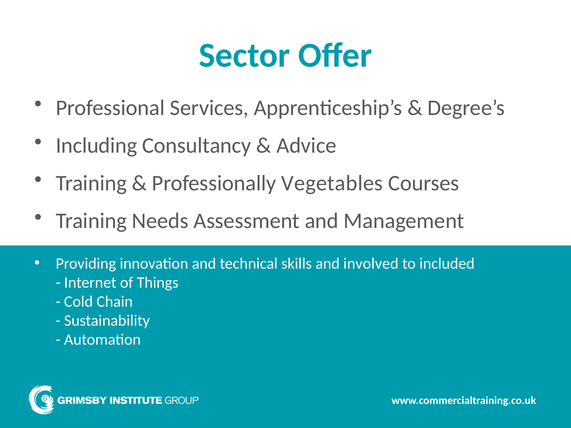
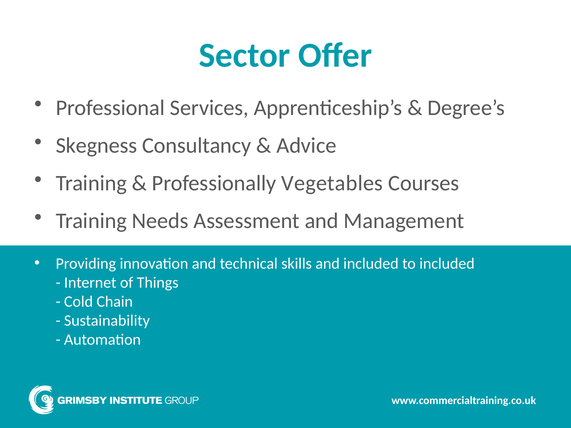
Including: Including -> Skegness
and involved: involved -> included
